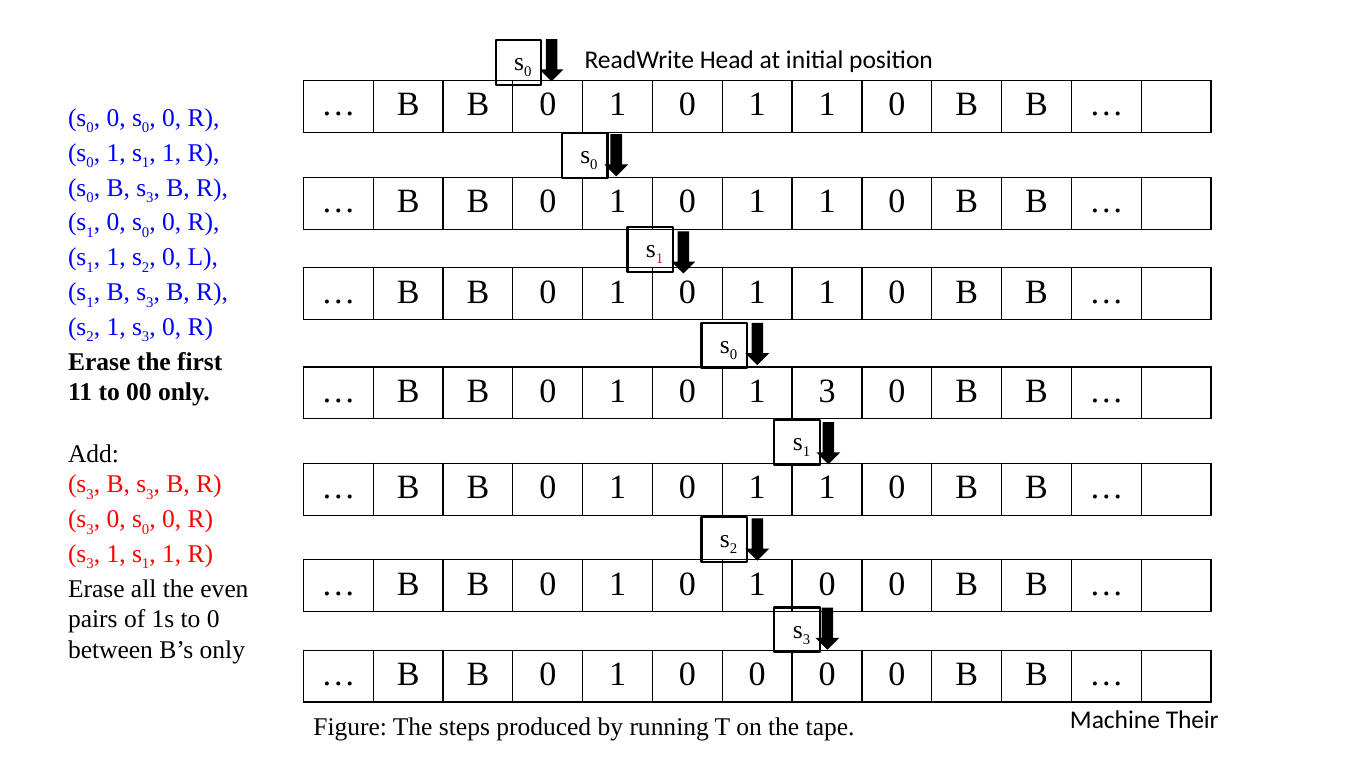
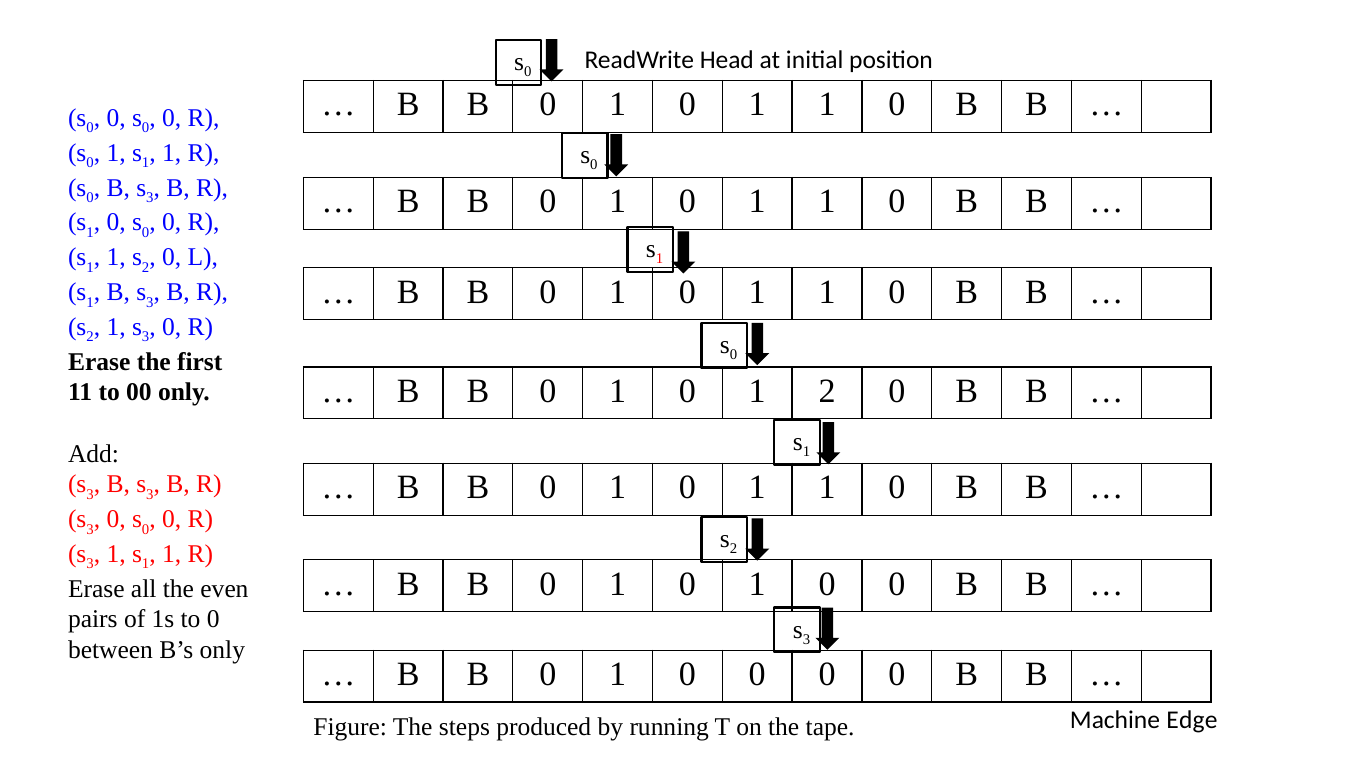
1 3: 3 -> 2
Their: Their -> Edge
